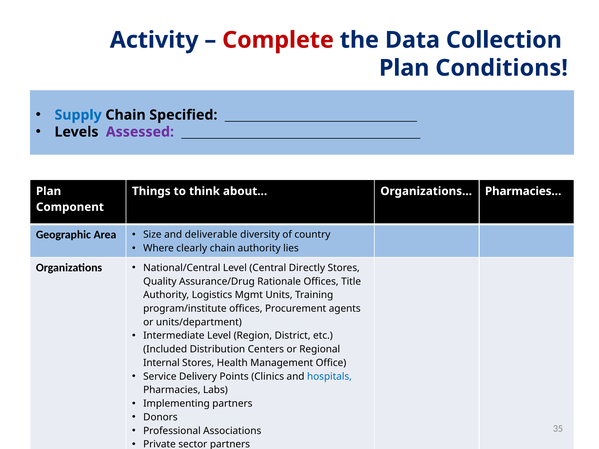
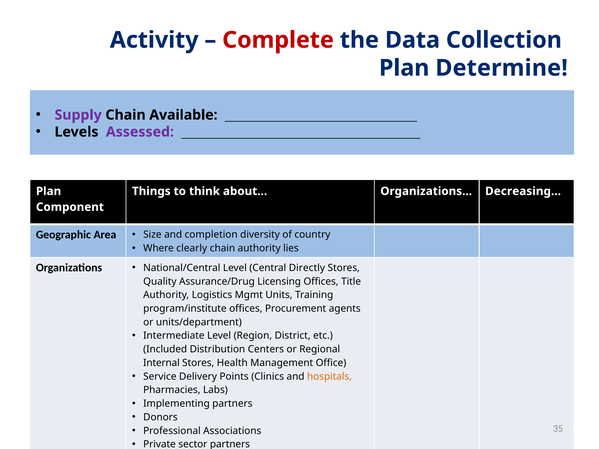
Conditions: Conditions -> Determine
Supply colour: blue -> purple
Specified: Specified -> Available
Pharmacies…: Pharmacies… -> Decreasing…
deliverable: deliverable -> completion
Rationale: Rationale -> Licensing
hospitals colour: blue -> orange
